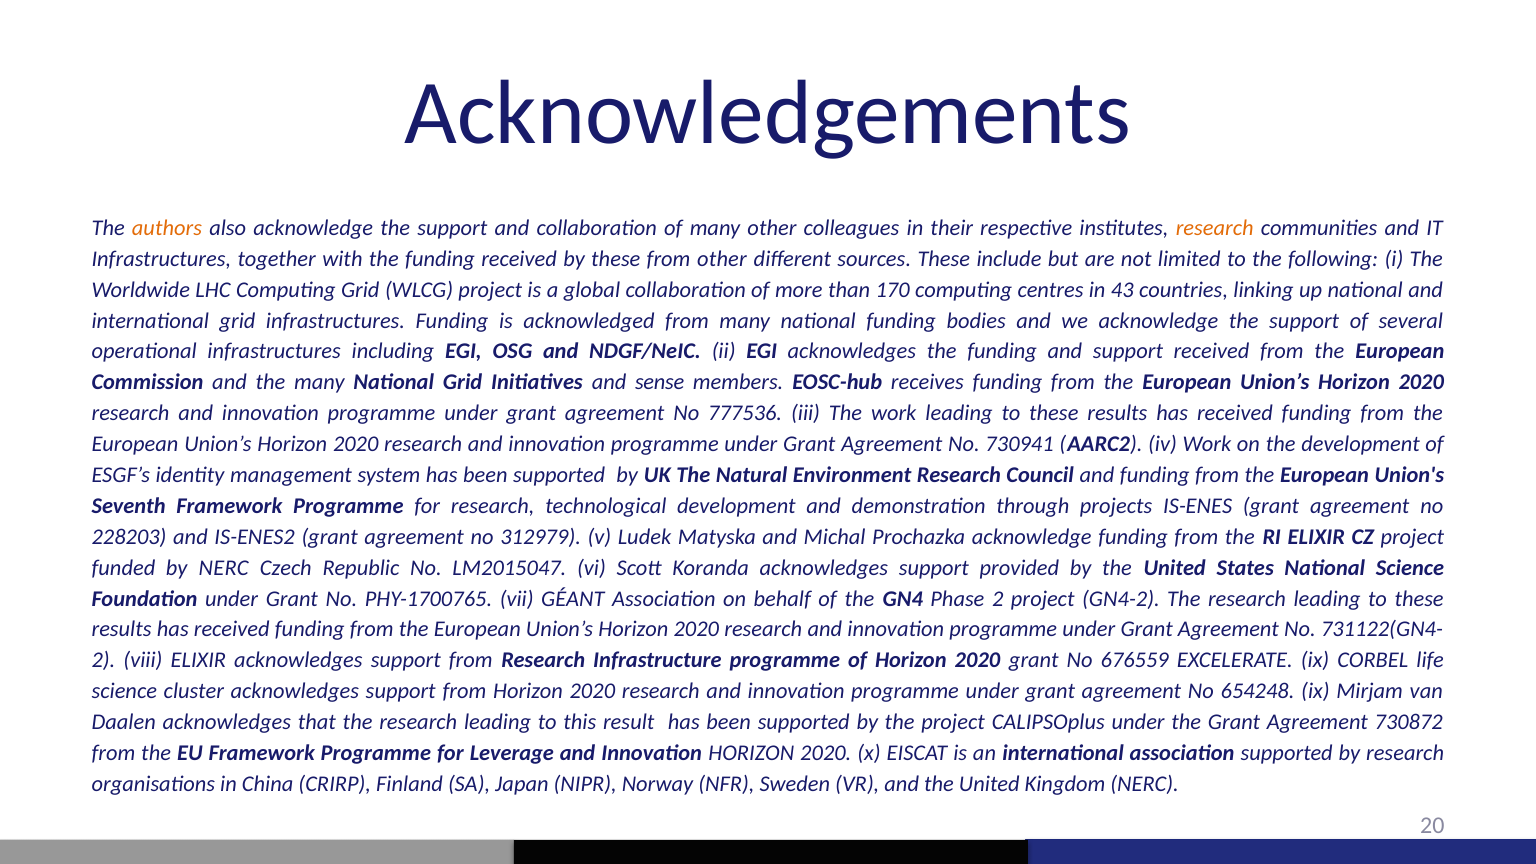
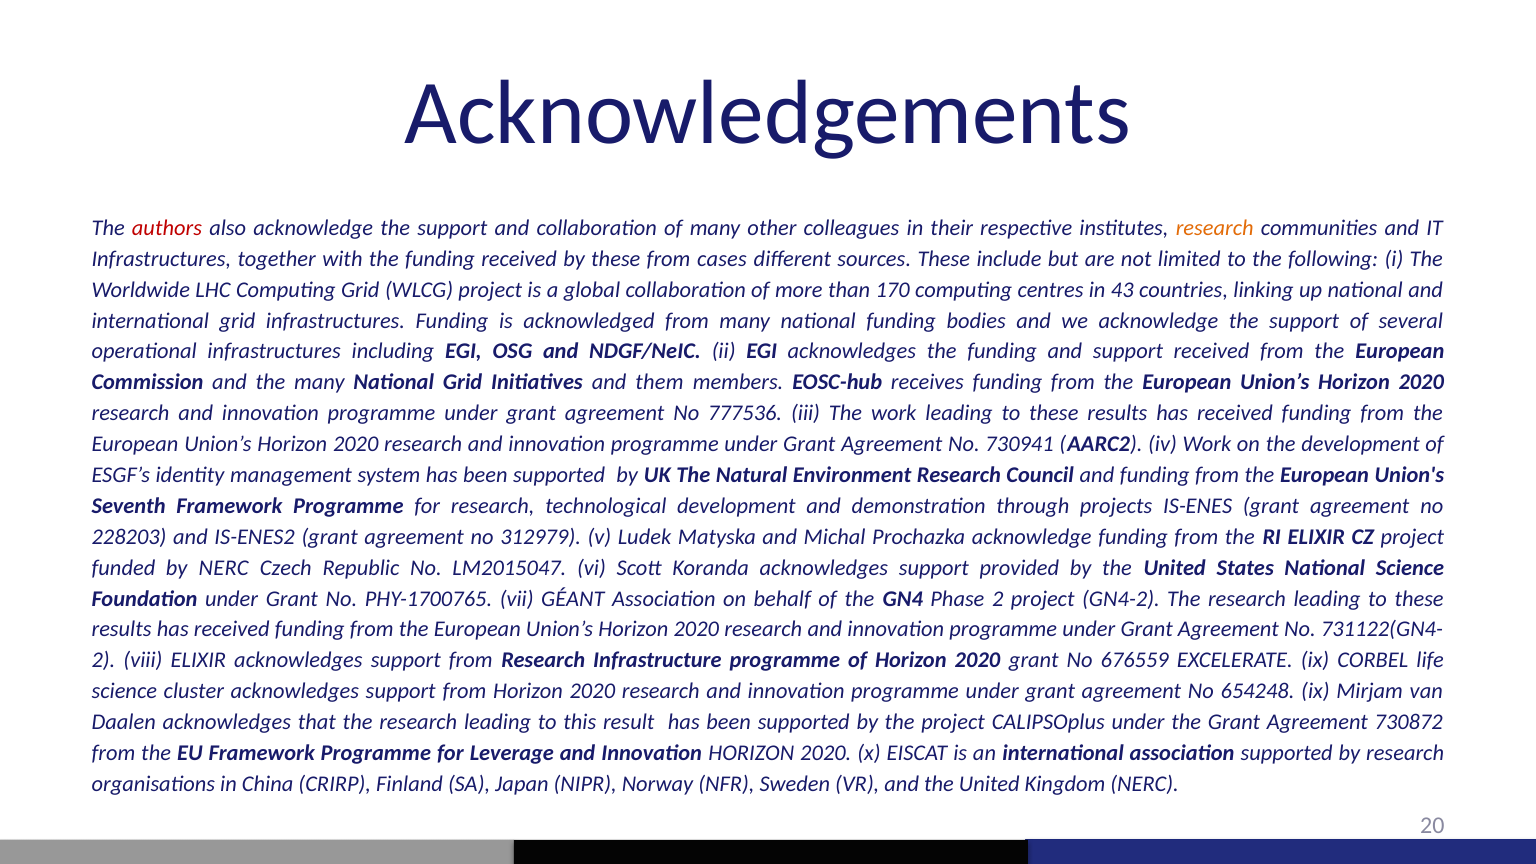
authors colour: orange -> red
from other: other -> cases
sense: sense -> them
